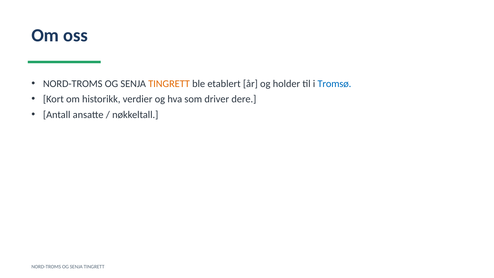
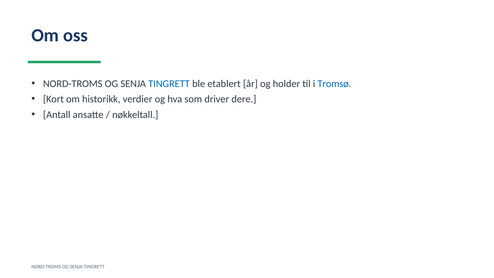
TINGRETT at (169, 84) colour: orange -> blue
